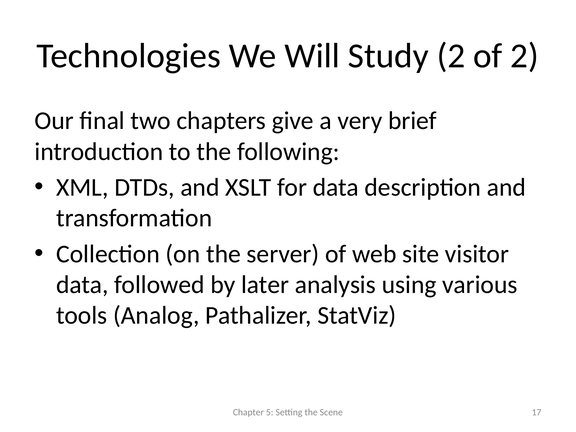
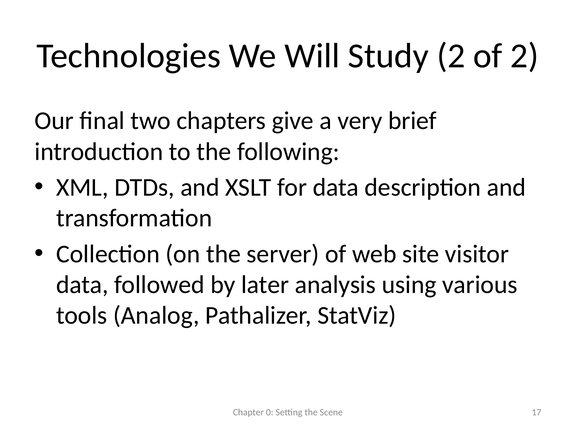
5: 5 -> 0
